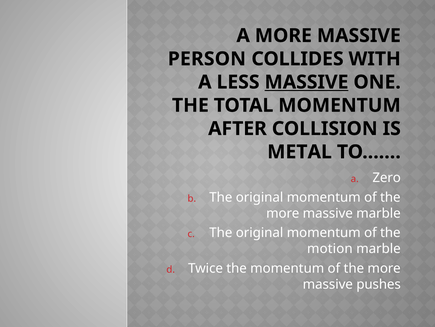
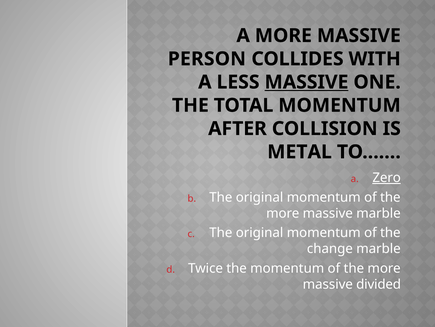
Zero underline: none -> present
motion: motion -> change
pushes: pushes -> divided
